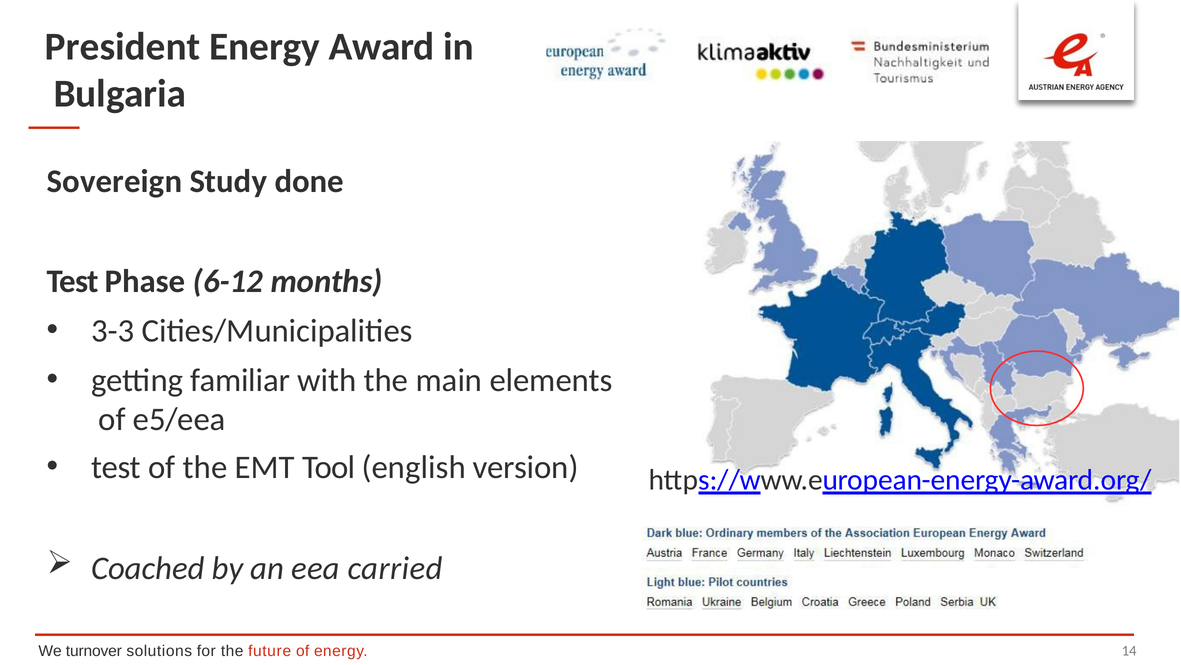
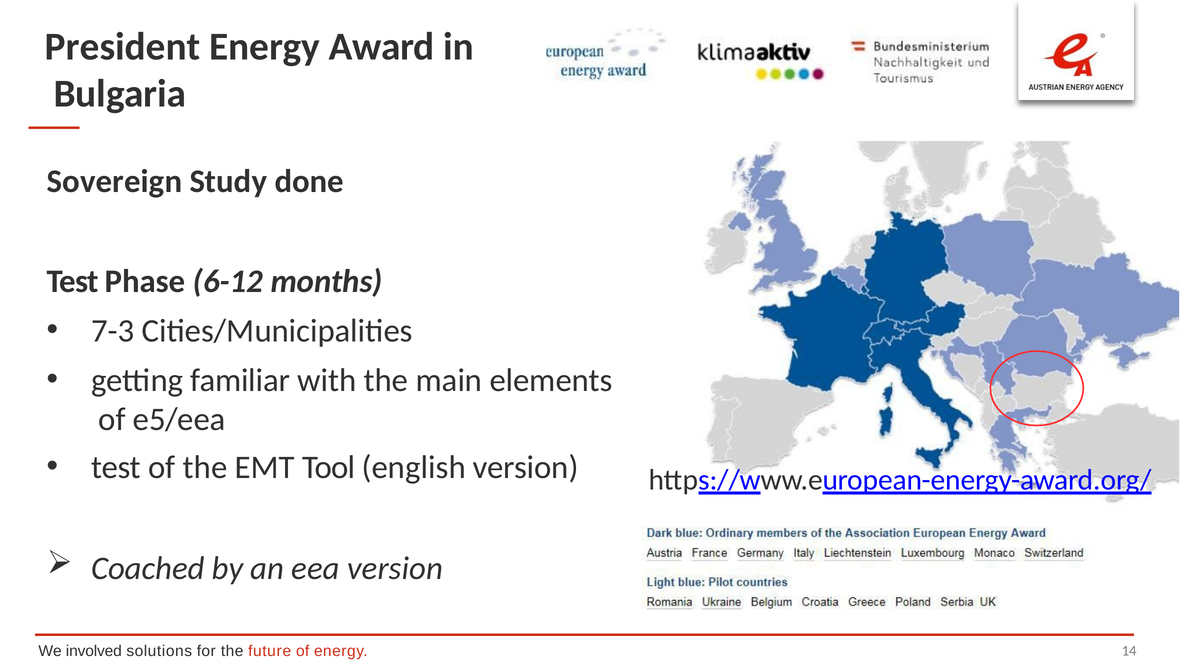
3-3: 3-3 -> 7-3
eea carried: carried -> version
turnover: turnover -> involved
